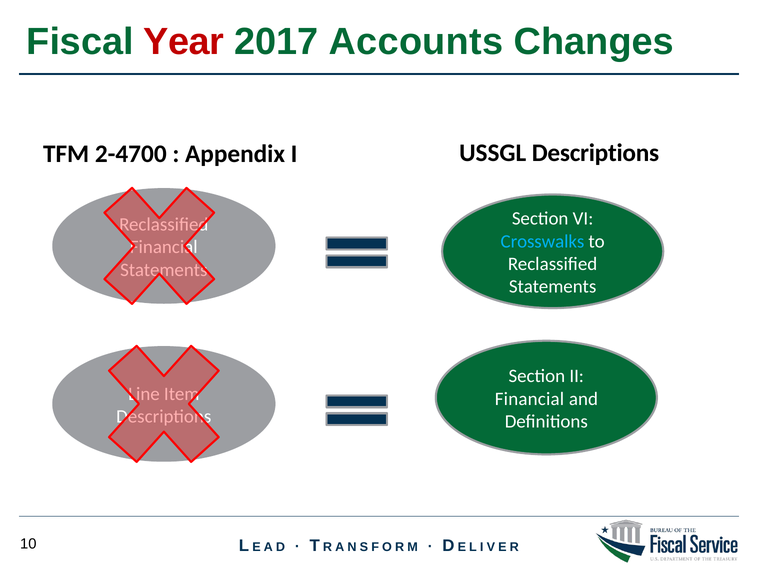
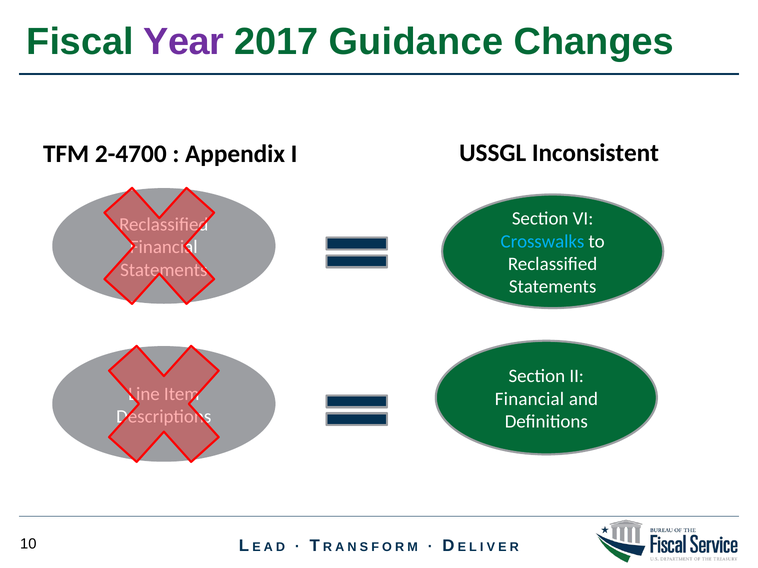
Year colour: red -> purple
Accounts: Accounts -> Guidance
USSGL Descriptions: Descriptions -> Inconsistent
